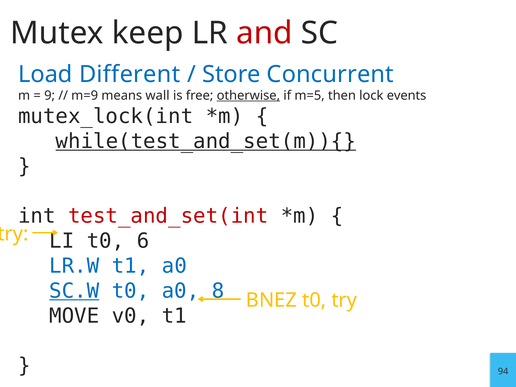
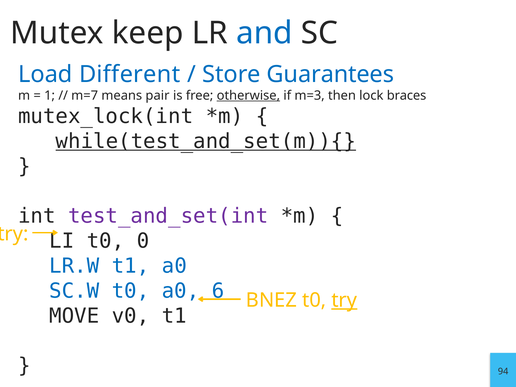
and colour: red -> blue
Concurrent: Concurrent -> Guarantees
9: 9 -> 1
m=9: m=9 -> m=7
wall: wall -> pair
m=5: m=5 -> m=3
events: events -> braces
test_and_set(int colour: red -> purple
6: 6 -> 0
SC.W underline: present -> none
8: 8 -> 6
try at (344, 300) underline: none -> present
